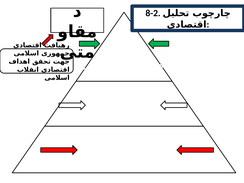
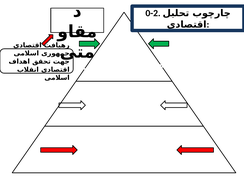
8-2: 8-2 -> 0-2
